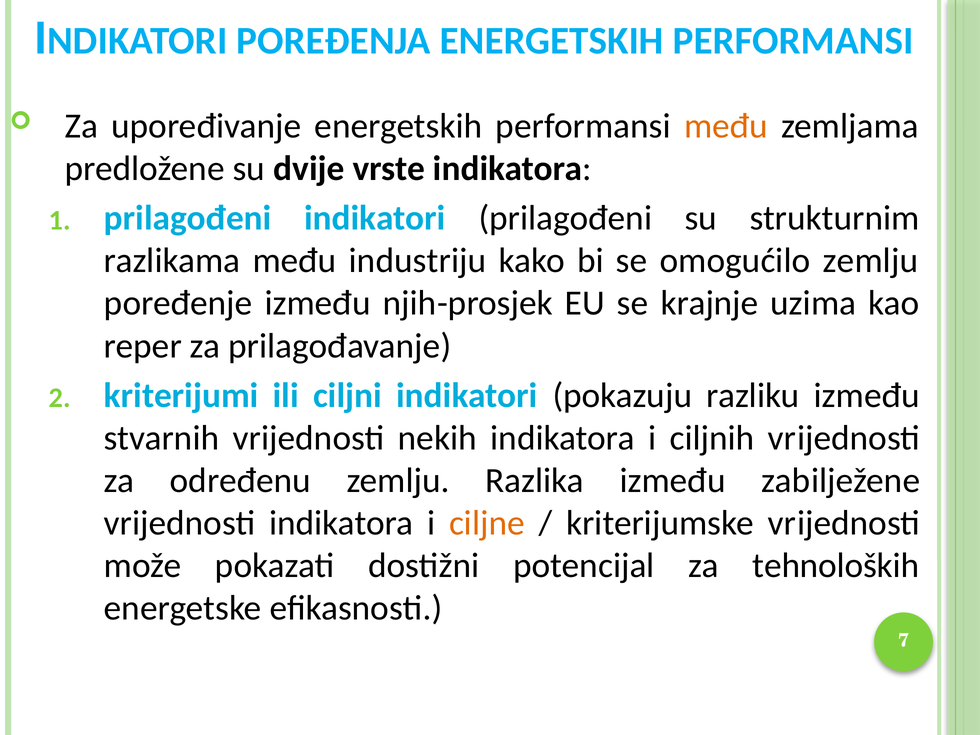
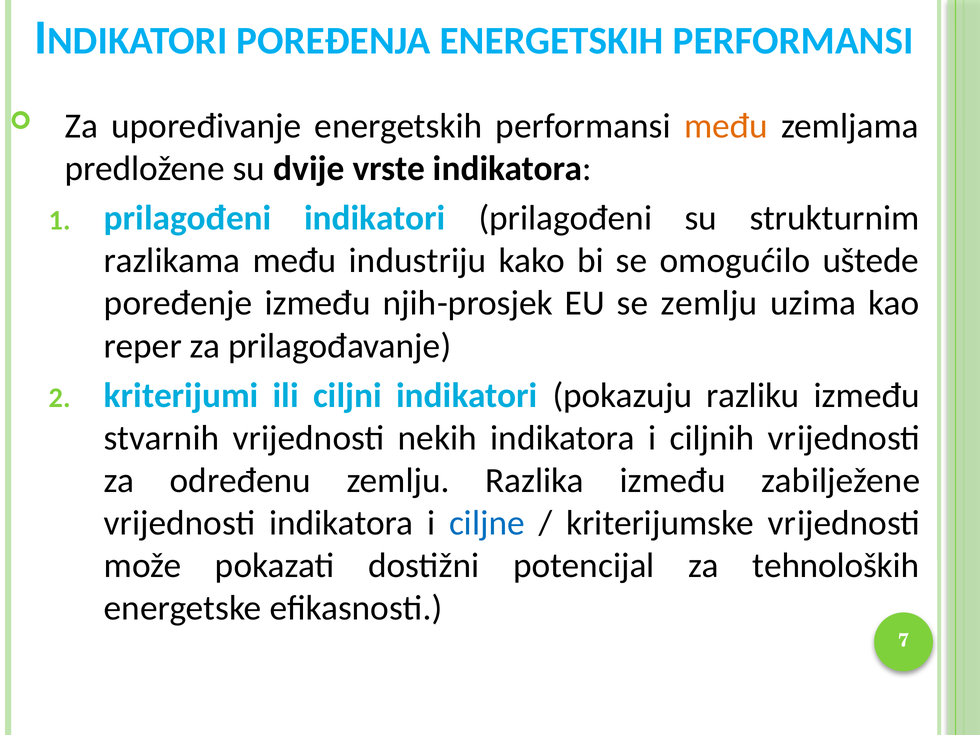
omogućilo zemlju: zemlju -> uštede
se krajnje: krajnje -> zemlju
ciljne colour: orange -> blue
